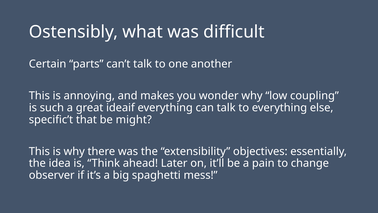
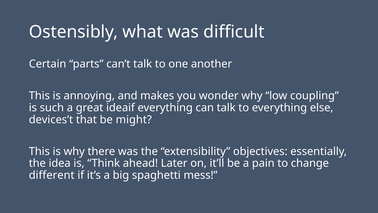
specific’t: specific’t -> devices’t
observer: observer -> different
